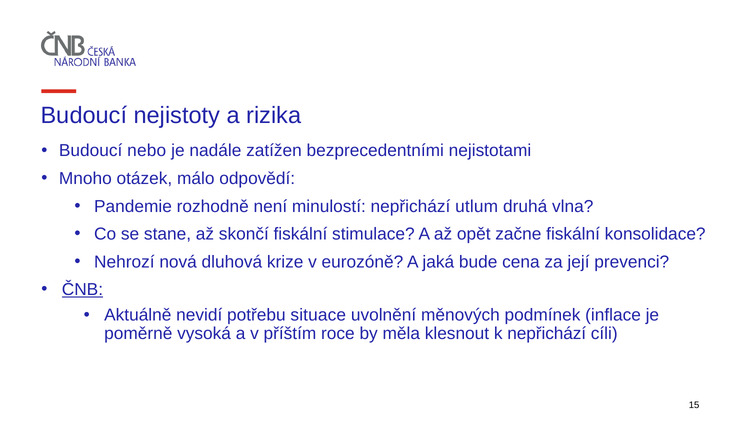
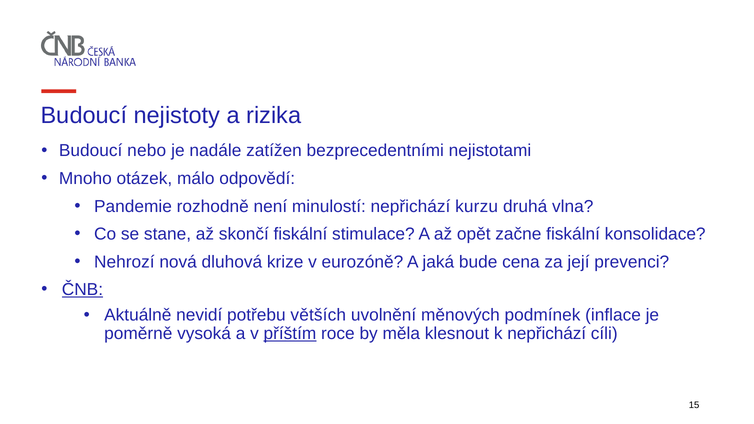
utlum: utlum -> kurzu
situace: situace -> větších
příštím underline: none -> present
